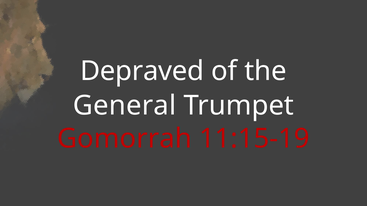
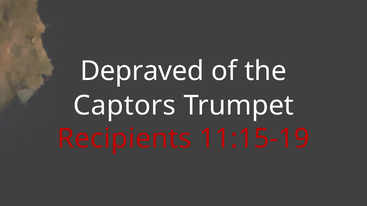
General: General -> Captors
Gomorrah: Gomorrah -> Recipients
